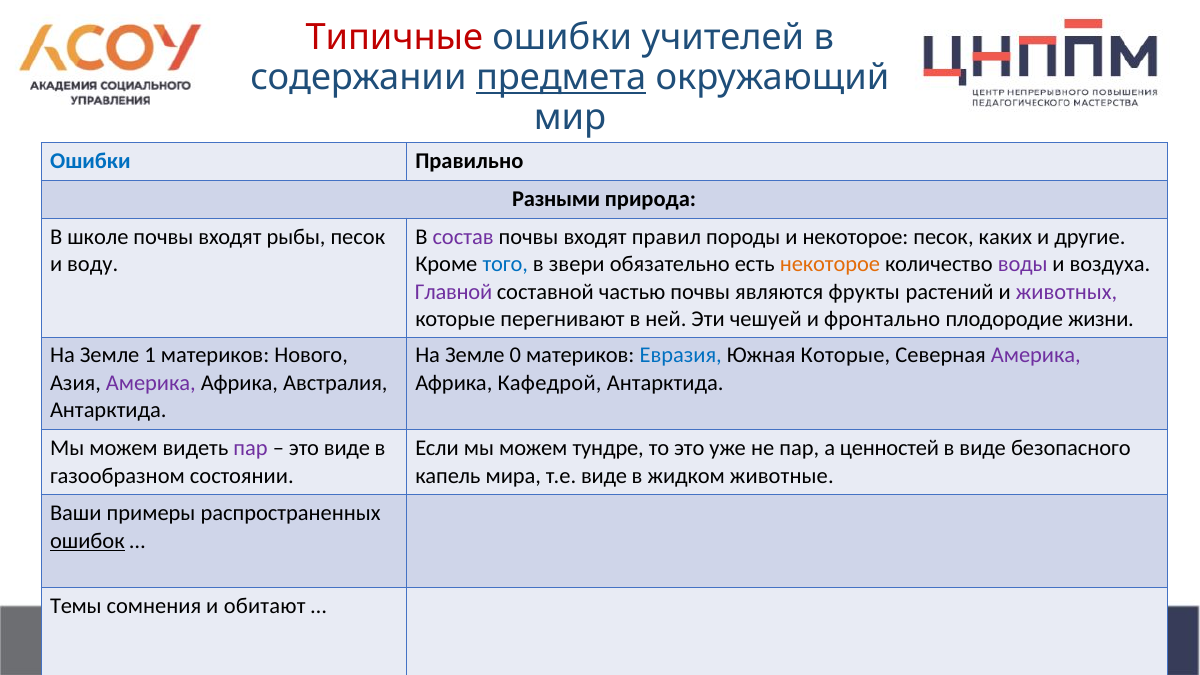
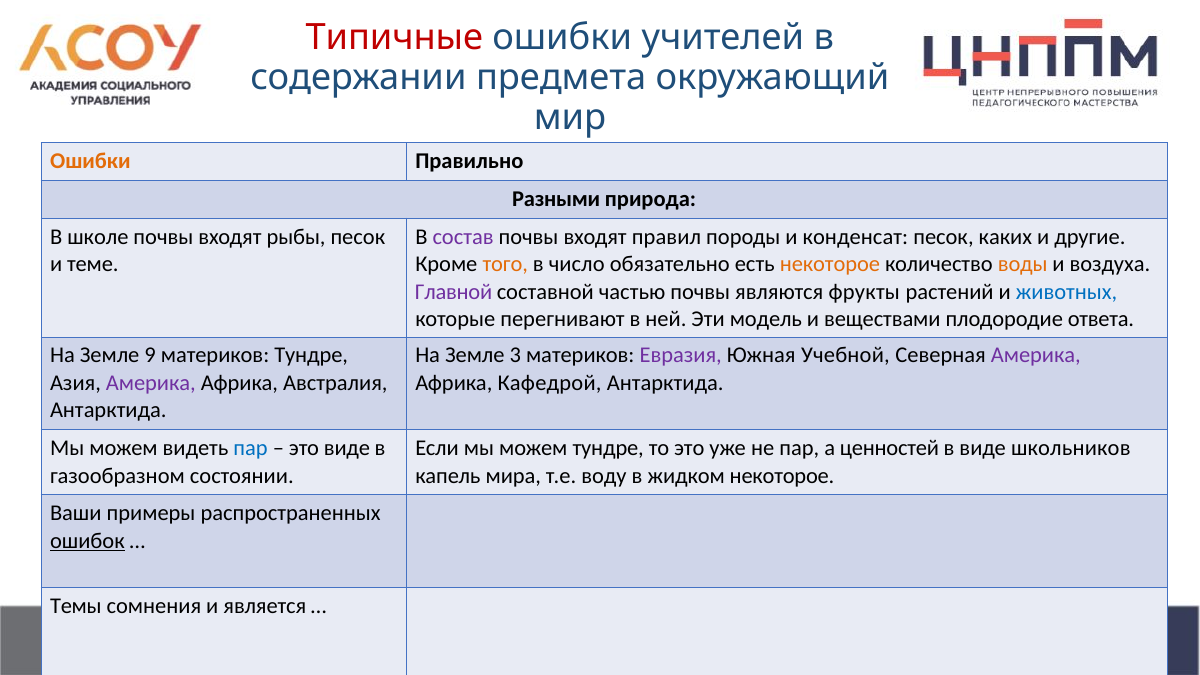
предмета underline: present -> none
Ошибки at (90, 161) colour: blue -> orange
и некоторое: некоторое -> конденсат
воду: воду -> теме
того colour: blue -> orange
звери: звери -> число
воды colour: purple -> orange
животных colour: purple -> blue
чешуей: чешуей -> модель
фронтально: фронтально -> веществами
жизни: жизни -> ответа
1: 1 -> 9
материков Нового: Нового -> Тундре
0: 0 -> 3
Евразия colour: blue -> purple
Южная Которые: Которые -> Учебной
пар at (251, 448) colour: purple -> blue
безопасного: безопасного -> школьников
т.е виде: виде -> воду
жидком животные: животные -> некоторое
обитают: обитают -> является
